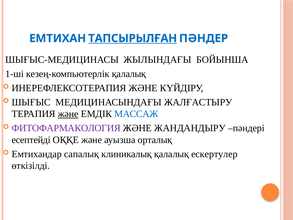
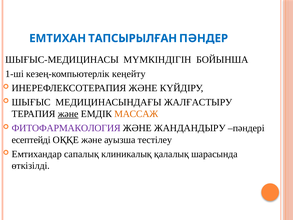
ТАПСЫРЫЛҒАН underline: present -> none
ЖЫЛЫНДАҒЫ: ЖЫЛЫНДАҒЫ -> МҮМКІНДІГІН
кезең-компьютерлік қалалық: қалалық -> кеңейту
МАССАЖ colour: blue -> orange
орталық: орталық -> тестілеу
ескертулер: ескертулер -> шарасында
